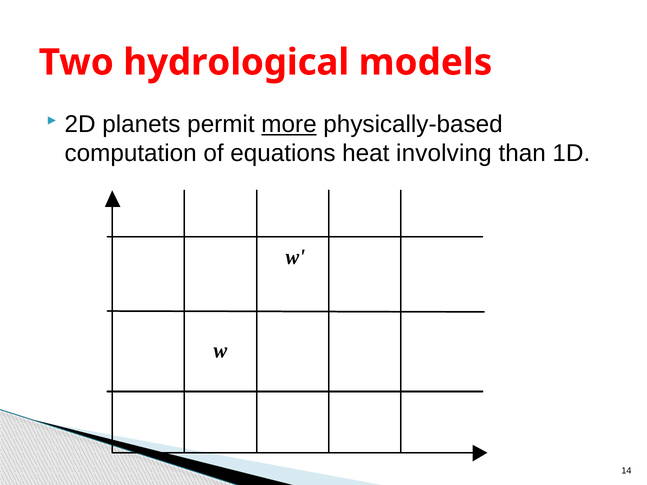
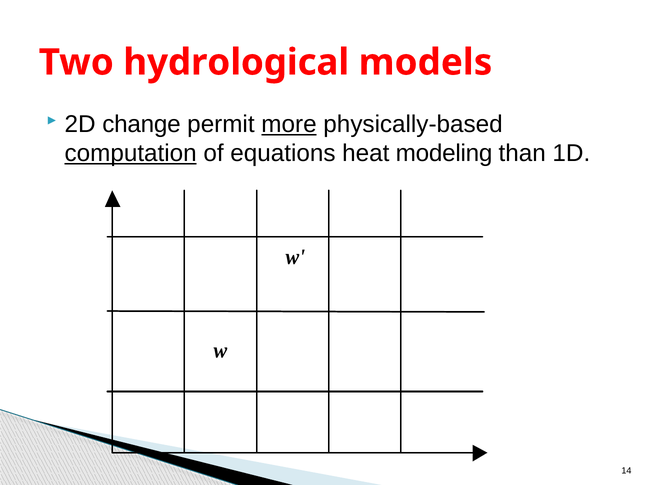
planets: planets -> change
computation underline: none -> present
involving: involving -> modeling
